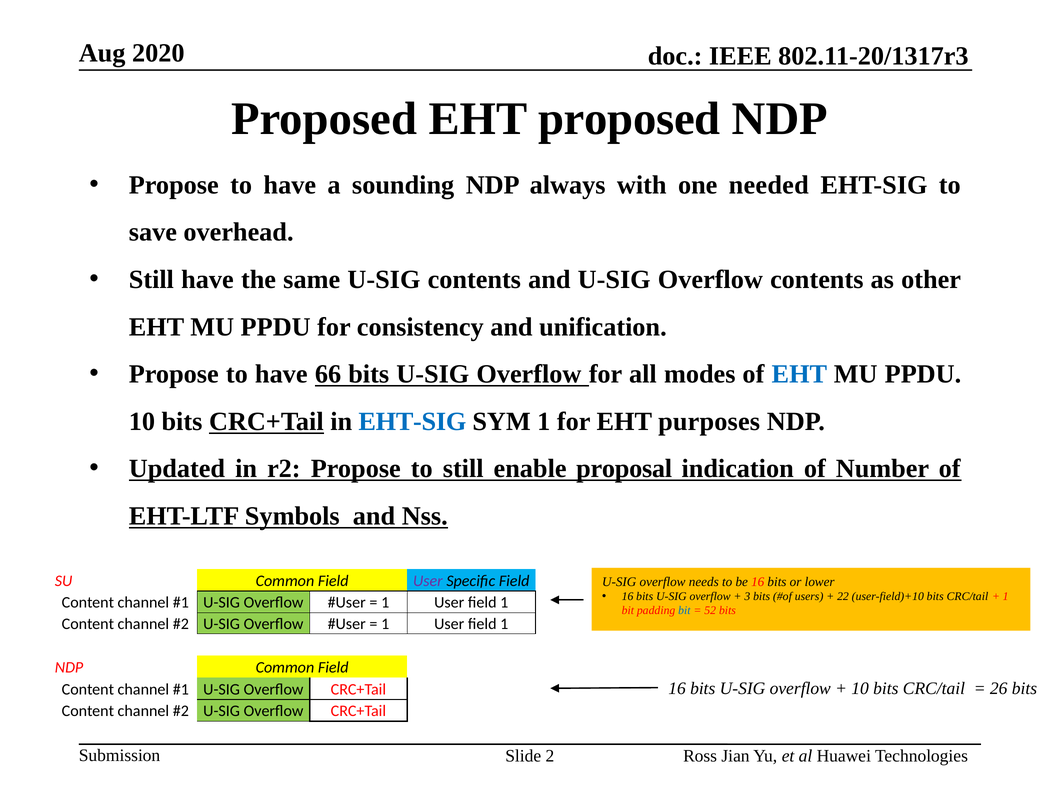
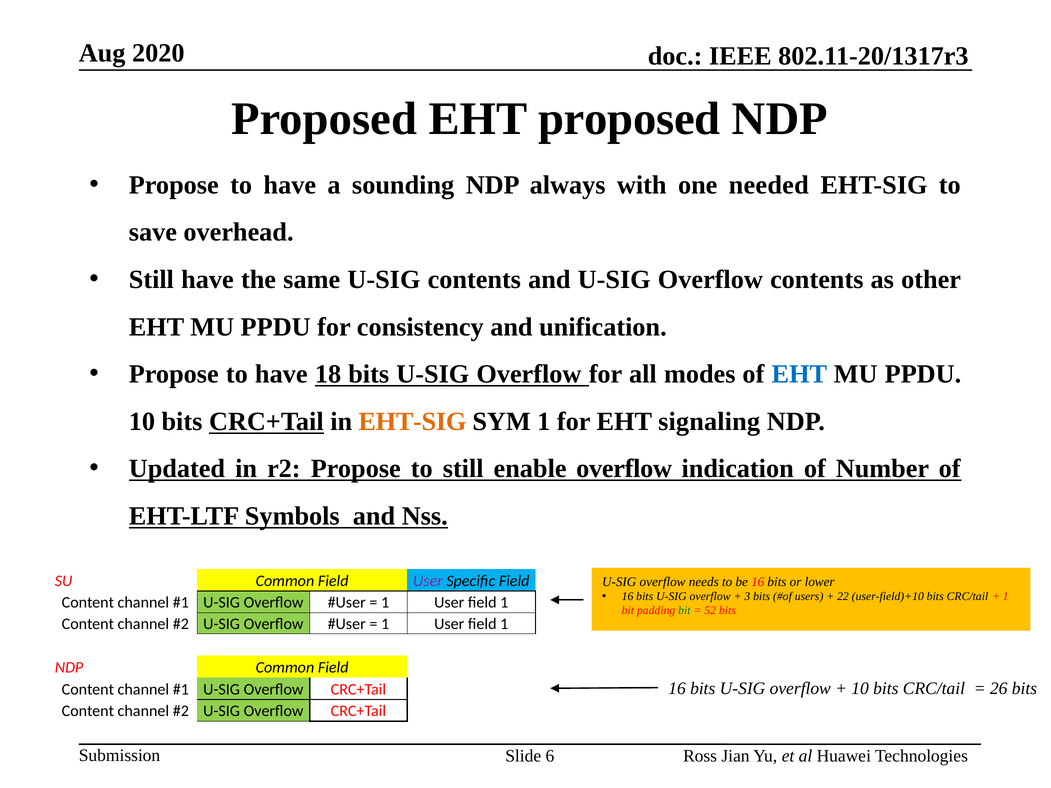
66: 66 -> 18
EHT-SIG at (412, 422) colour: blue -> orange
purposes: purposes -> signaling
enable proposal: proposal -> overflow
bit at (684, 611) colour: blue -> green
2: 2 -> 6
